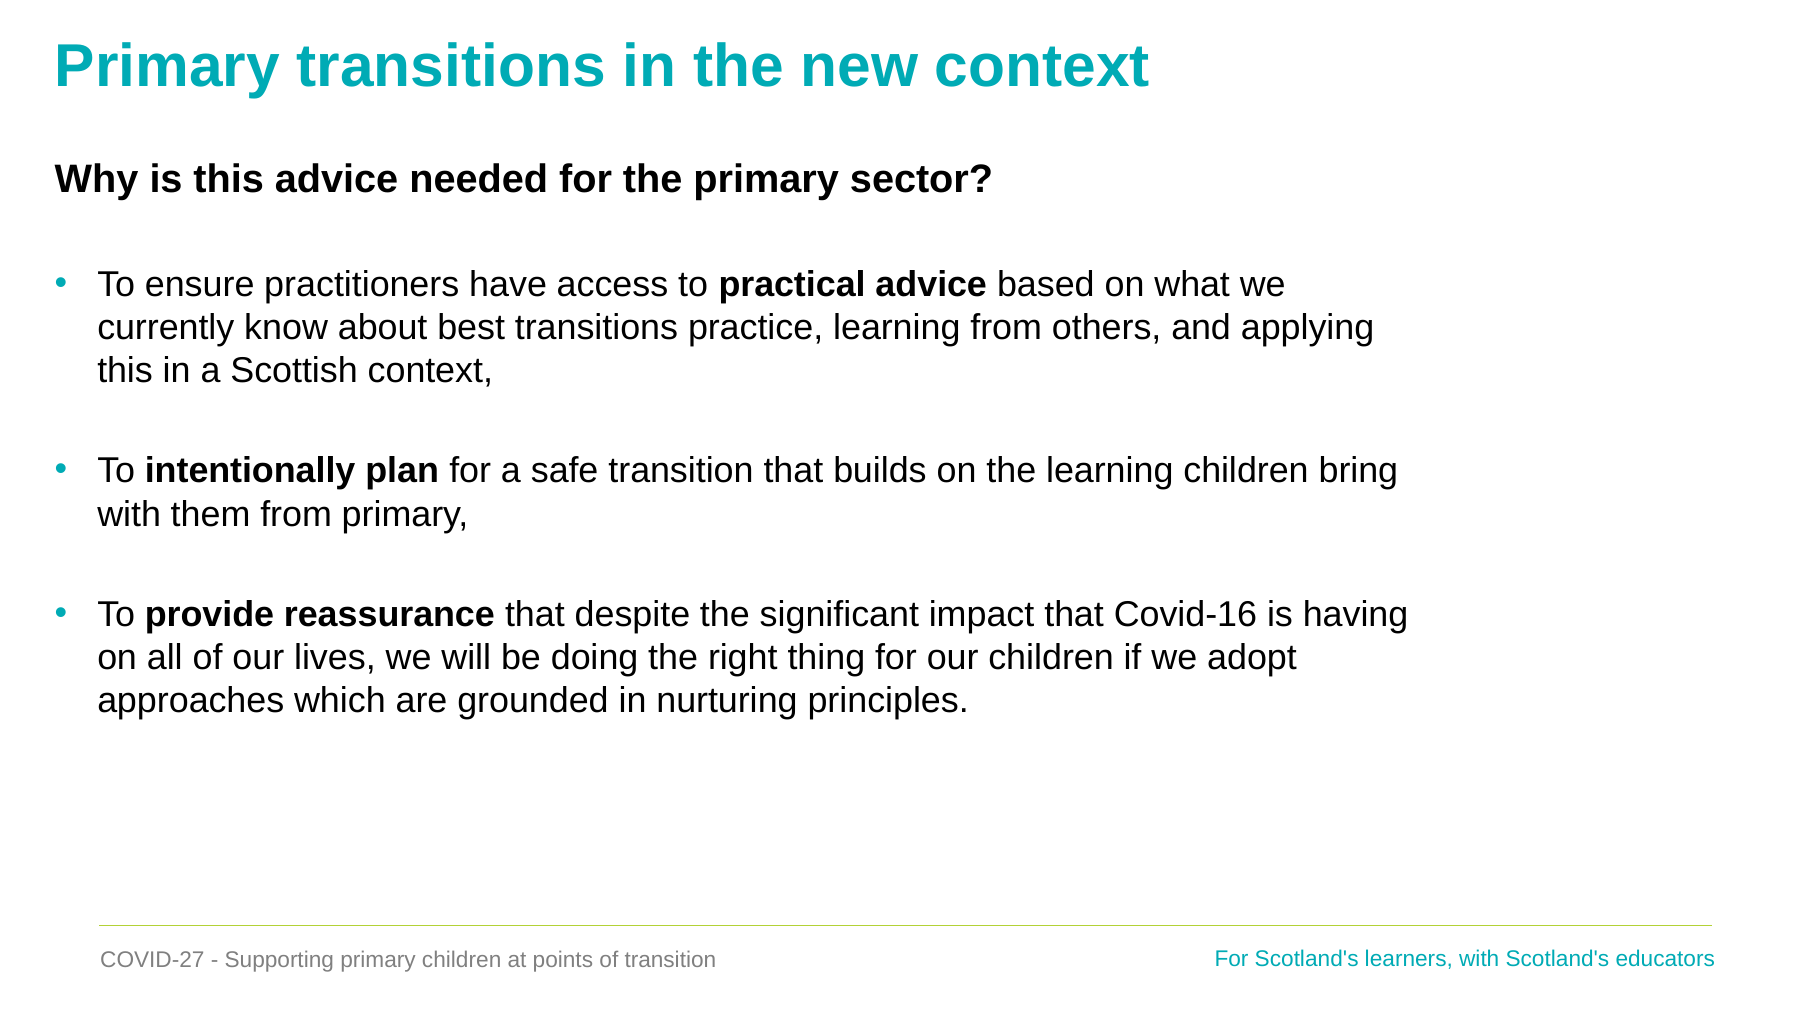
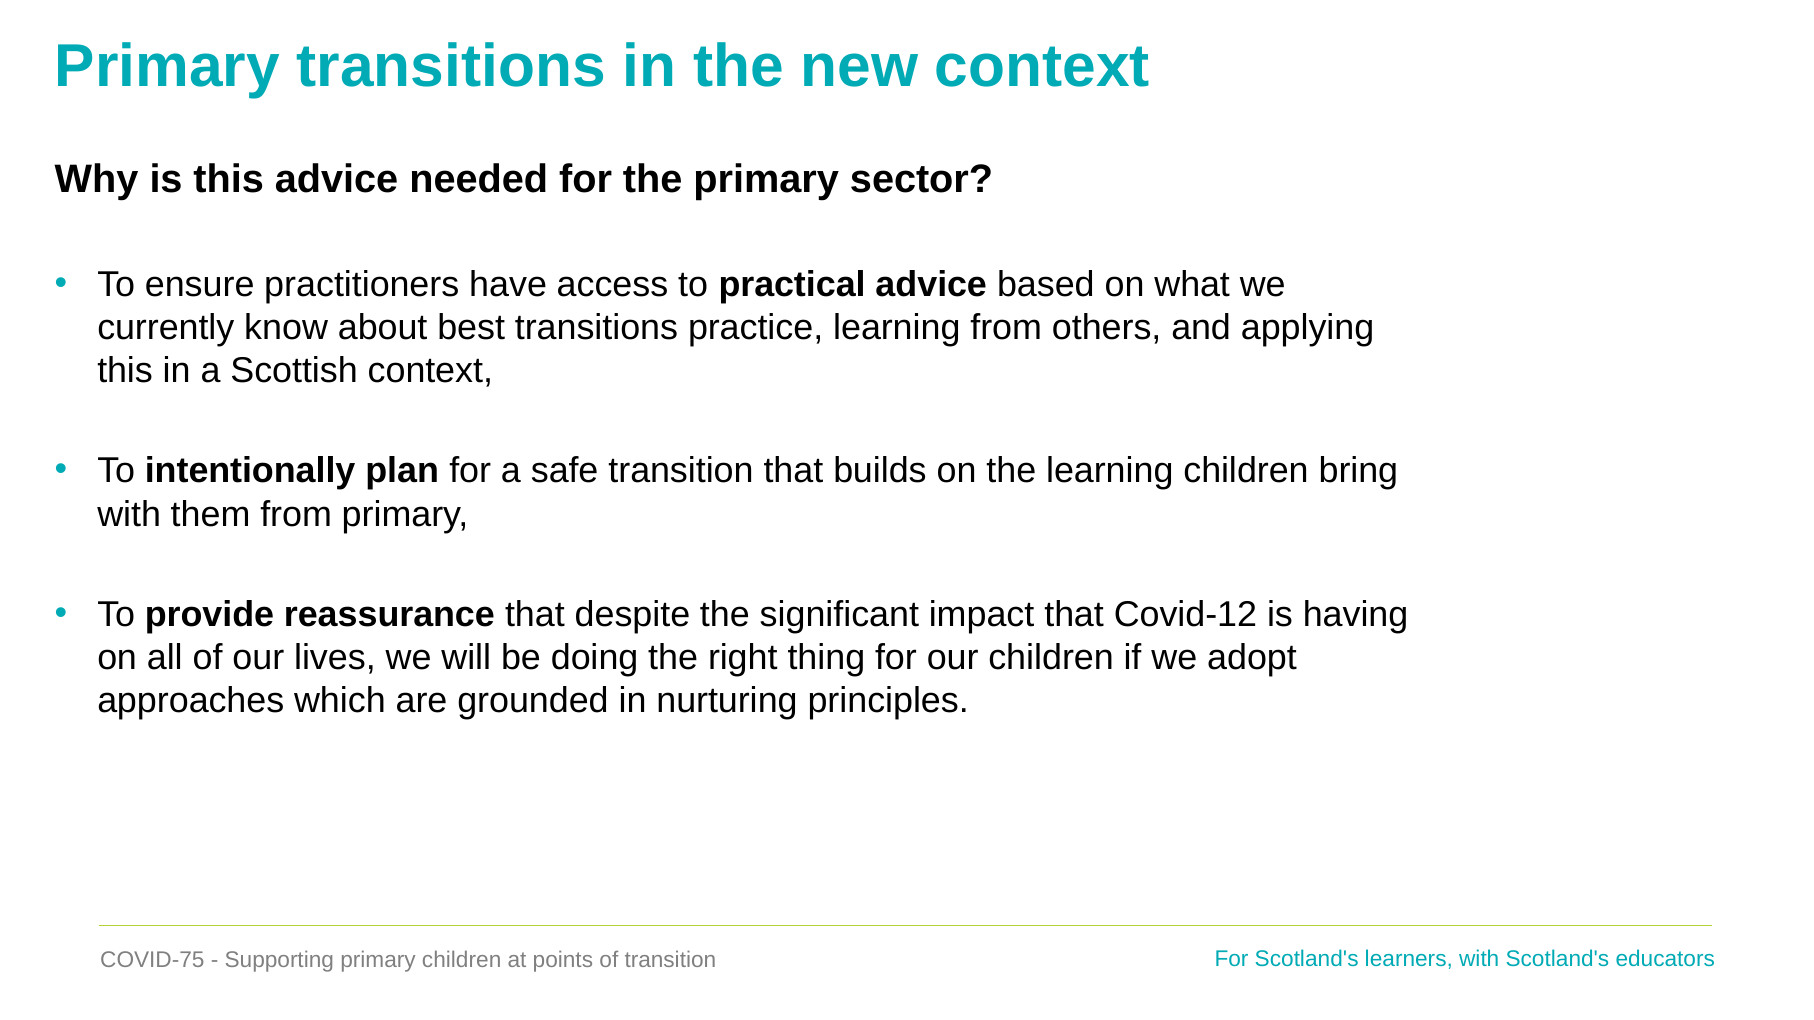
Covid-16: Covid-16 -> Covid-12
COVID-27: COVID-27 -> COVID-75
